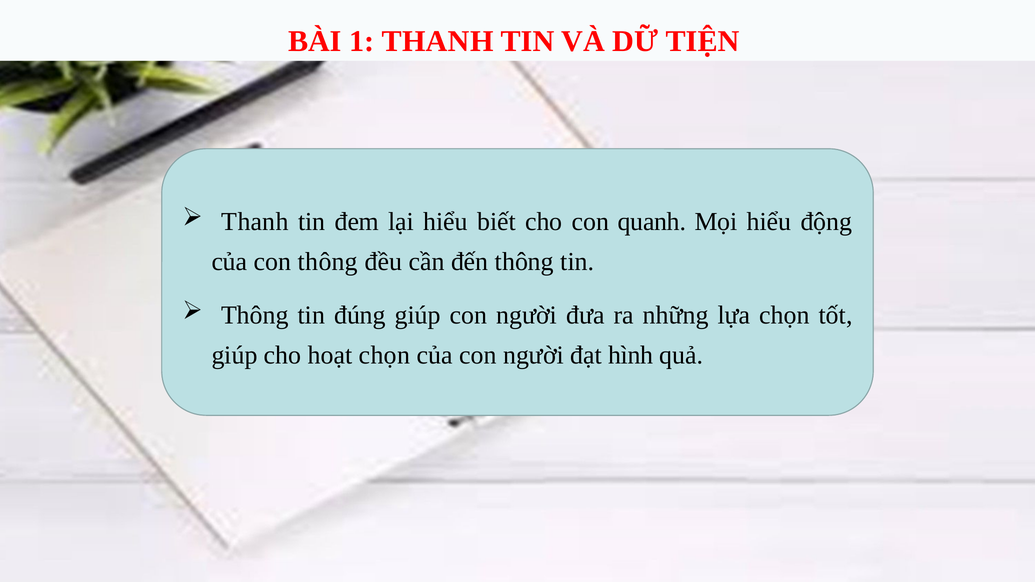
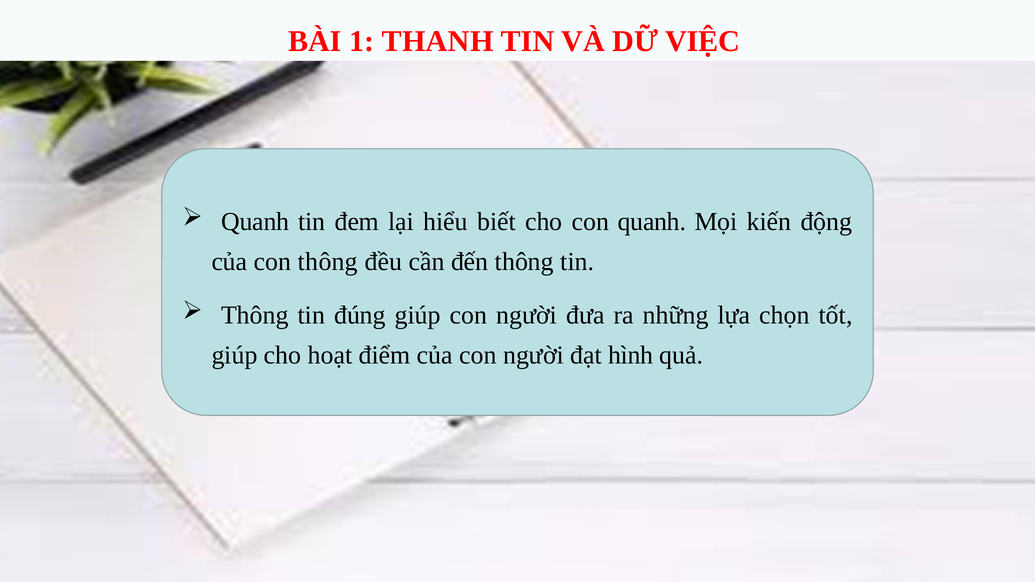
TIỆN: TIỆN -> VIỆC
Thanh at (255, 222): Thanh -> Quanh
Mọi hiểu: hiểu -> kiến
hoạt chọn: chọn -> điểm
